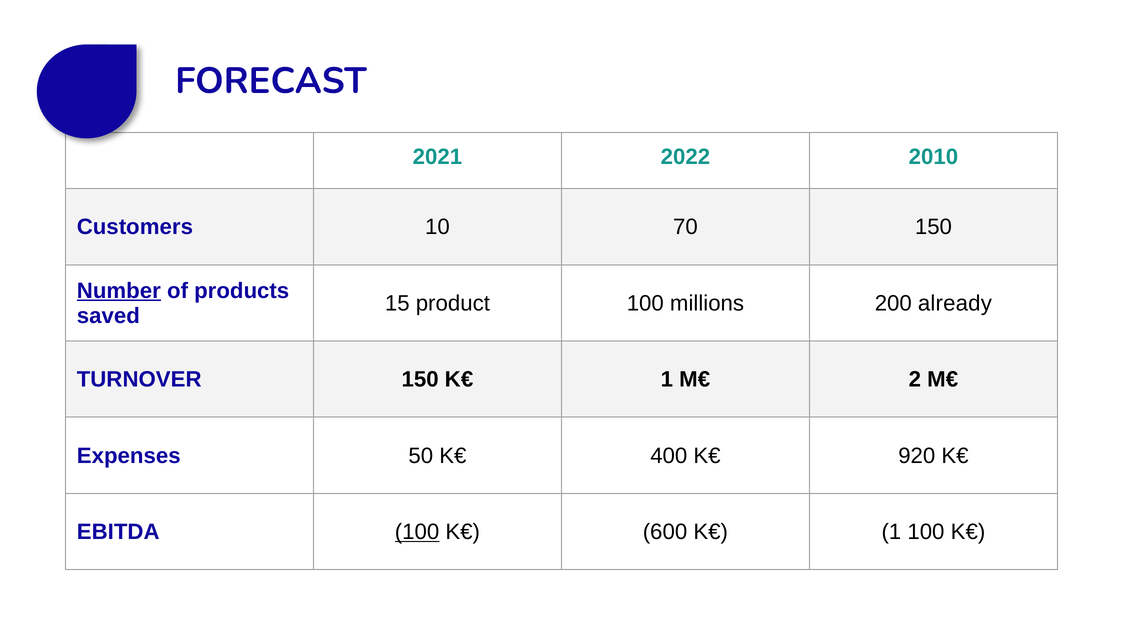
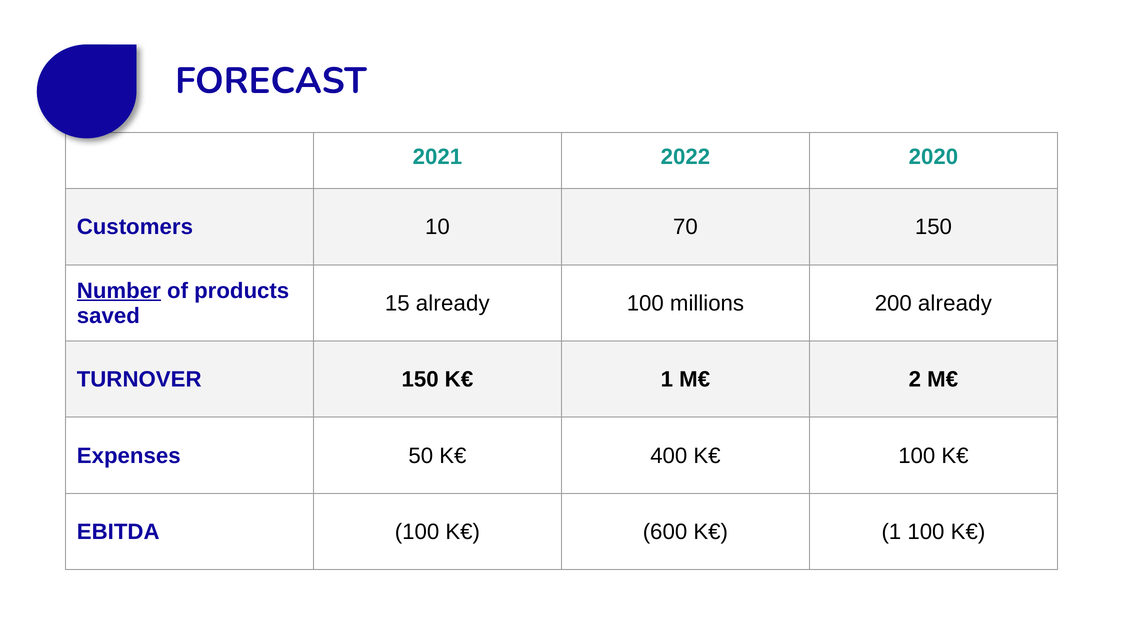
2010: 2010 -> 2020
15 product: product -> already
K€ 920: 920 -> 100
100 at (417, 531) underline: present -> none
